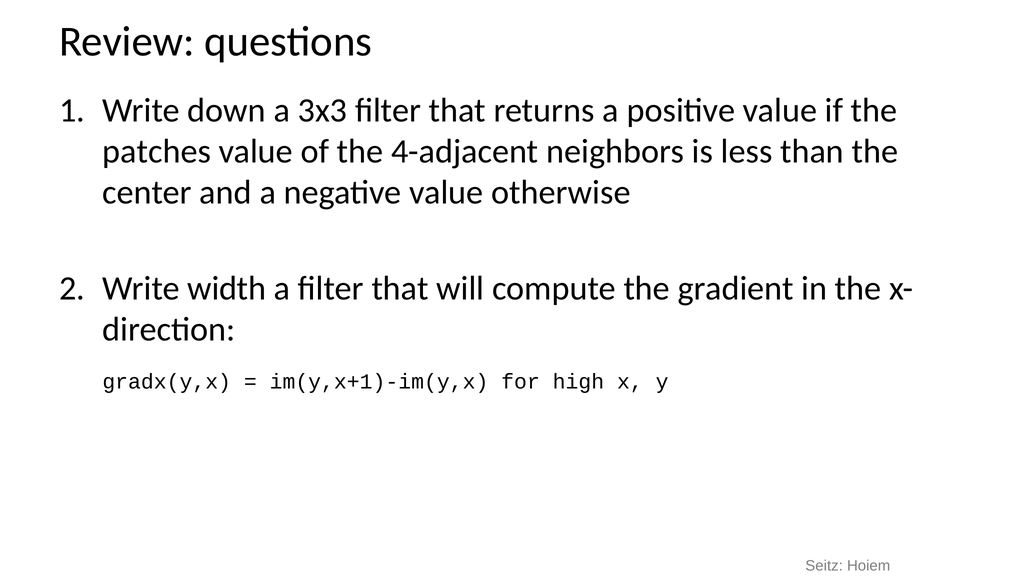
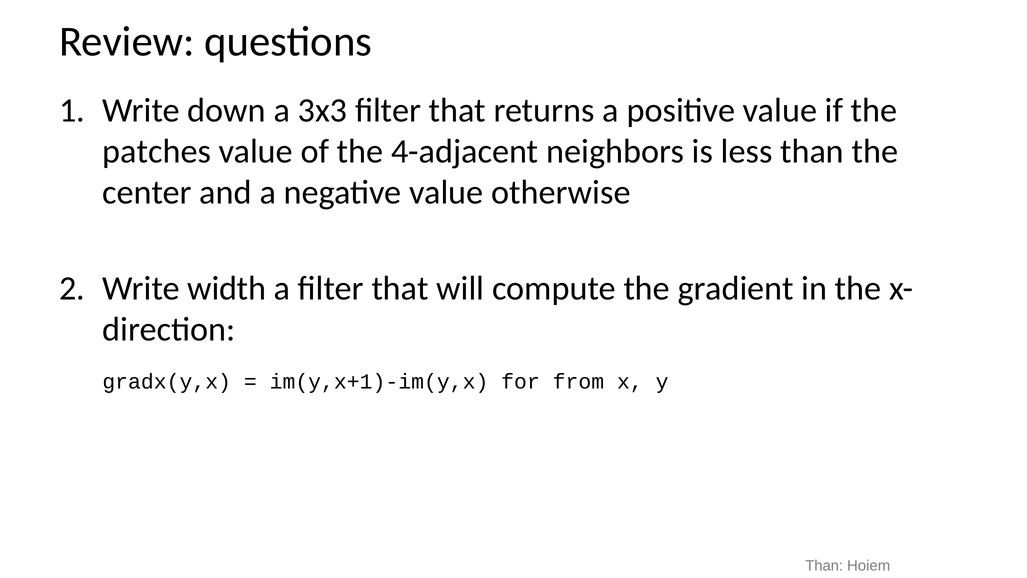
high: high -> from
Seitz at (824, 566): Seitz -> Than
